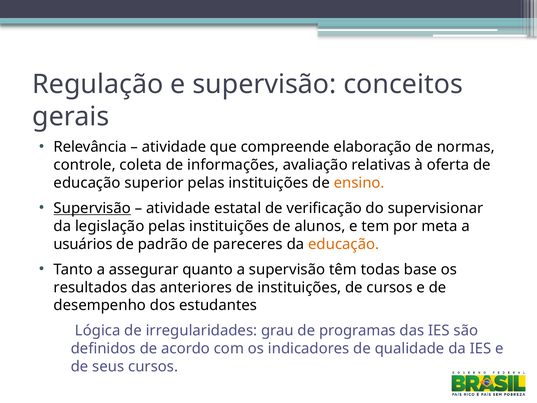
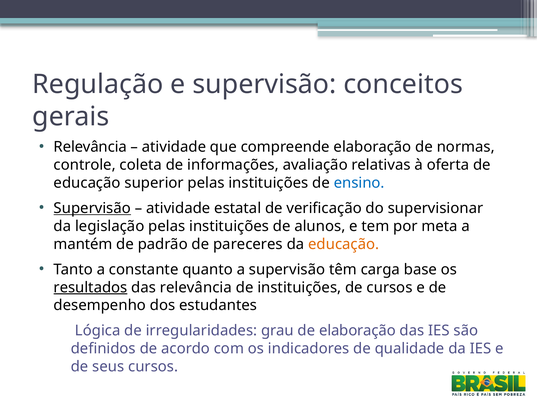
ensino colour: orange -> blue
usuários: usuários -> mantém
assegurar: assegurar -> constante
todas: todas -> carga
resultados underline: none -> present
das anteriores: anteriores -> relevância
de programas: programas -> elaboração
